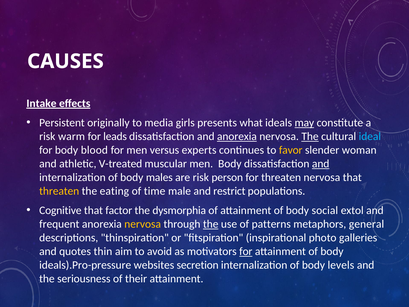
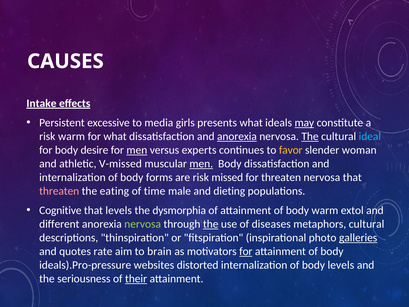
originally: originally -> excessive
for leads: leads -> what
blood: blood -> desire
men at (137, 150) underline: none -> present
V-treated: V-treated -> V-missed
men at (201, 164) underline: none -> present
and at (321, 164) underline: present -> none
males: males -> forms
person: person -> missed
threaten at (59, 191) colour: yellow -> pink
restrict: restrict -> dieting
that factor: factor -> levels
body social: social -> warm
frequent: frequent -> different
nervosa at (143, 224) colour: yellow -> light green
patterns: patterns -> diseases
metaphors general: general -> cultural
galleries underline: none -> present
thin: thin -> rate
avoid: avoid -> brain
secretion: secretion -> distorted
their underline: none -> present
